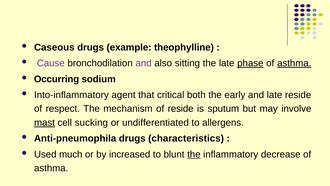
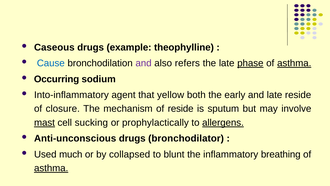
Cause colour: purple -> blue
sitting: sitting -> refers
critical: critical -> yellow
respect: respect -> closure
undifferentiated: undifferentiated -> prophylactically
allergens underline: none -> present
Anti-pneumophila: Anti-pneumophila -> Anti-unconscious
characteristics: characteristics -> bronchodilator
increased: increased -> collapsed
the at (194, 154) underline: present -> none
decrease: decrease -> breathing
asthma at (51, 168) underline: none -> present
